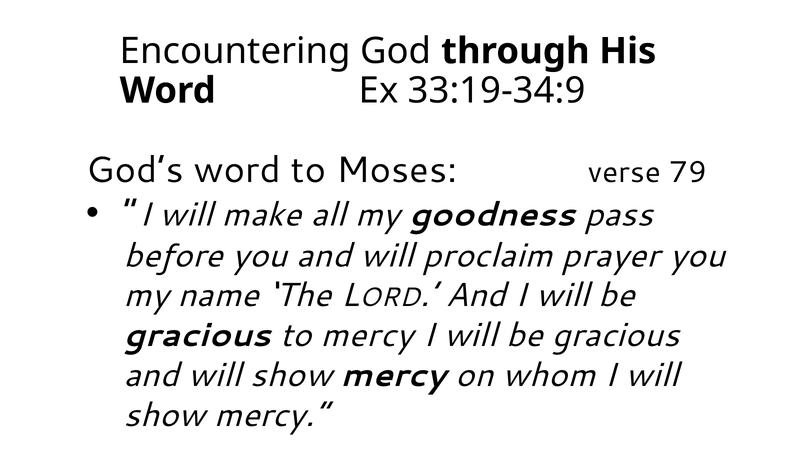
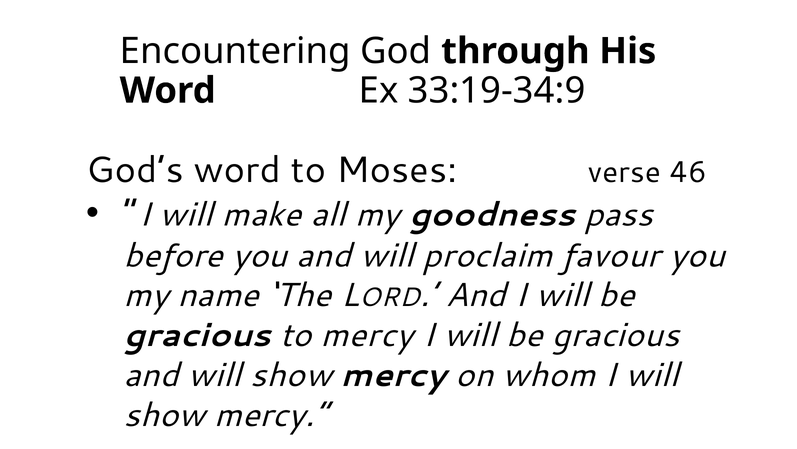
79: 79 -> 46
prayer: prayer -> favour
